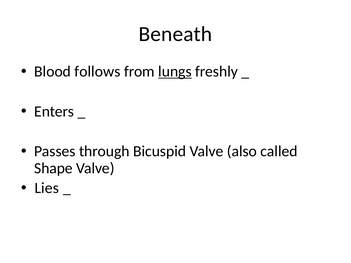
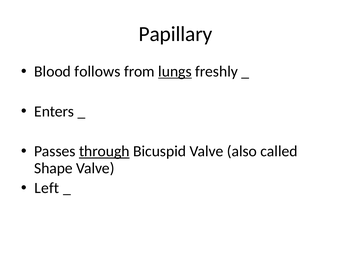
Beneath: Beneath -> Papillary
through underline: none -> present
Lies: Lies -> Left
